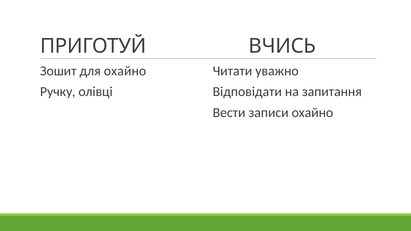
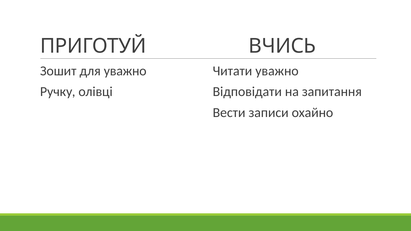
для охайно: охайно -> уважно
